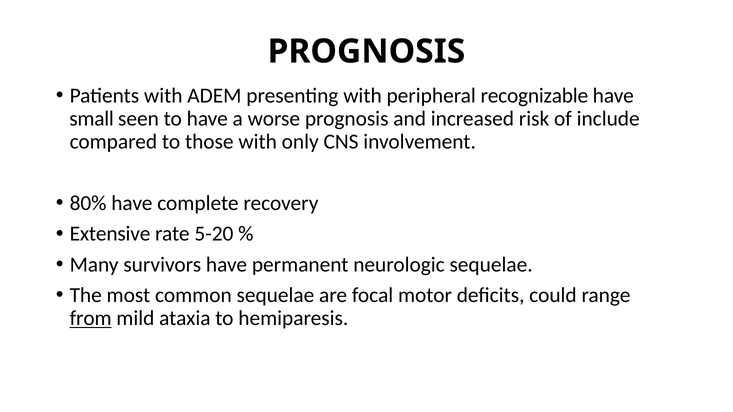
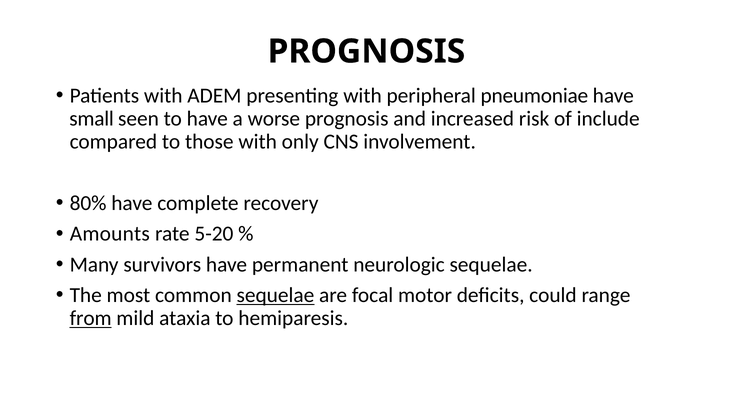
recognizable: recognizable -> pneumoniae
Extensive: Extensive -> Amounts
sequelae at (275, 295) underline: none -> present
